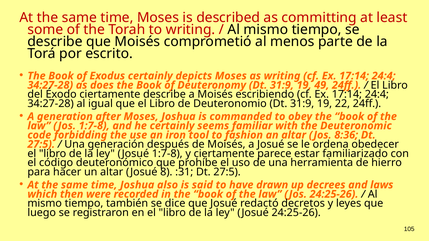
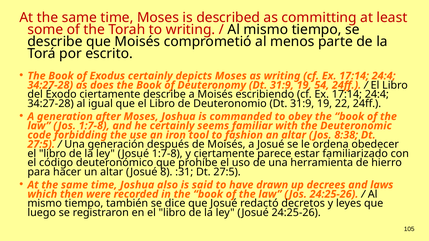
49: 49 -> 54
8:36: 8:36 -> 8:38
